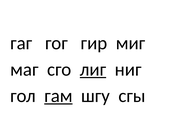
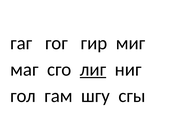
гам underline: present -> none
